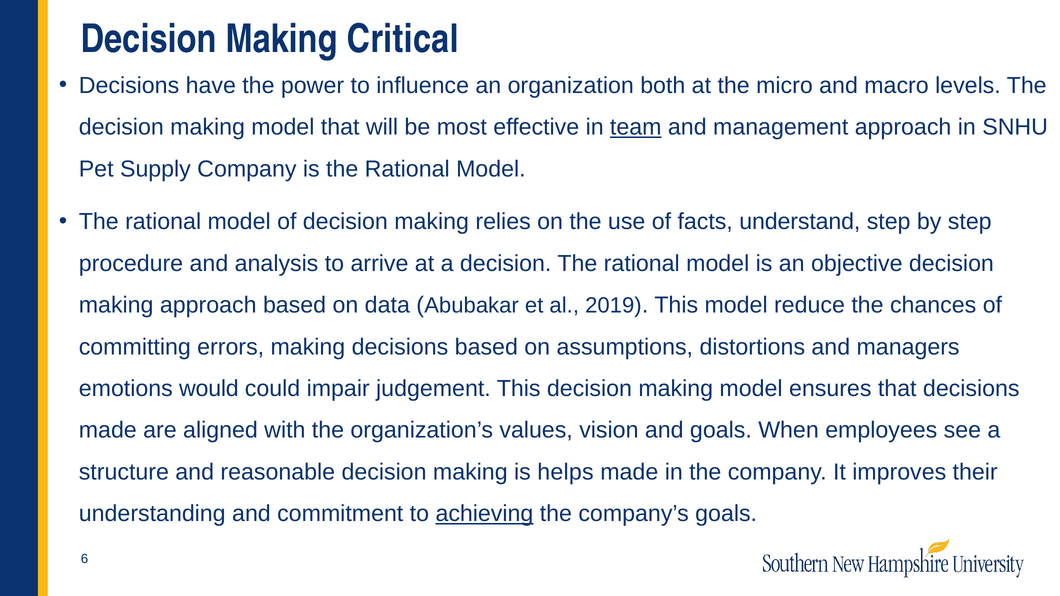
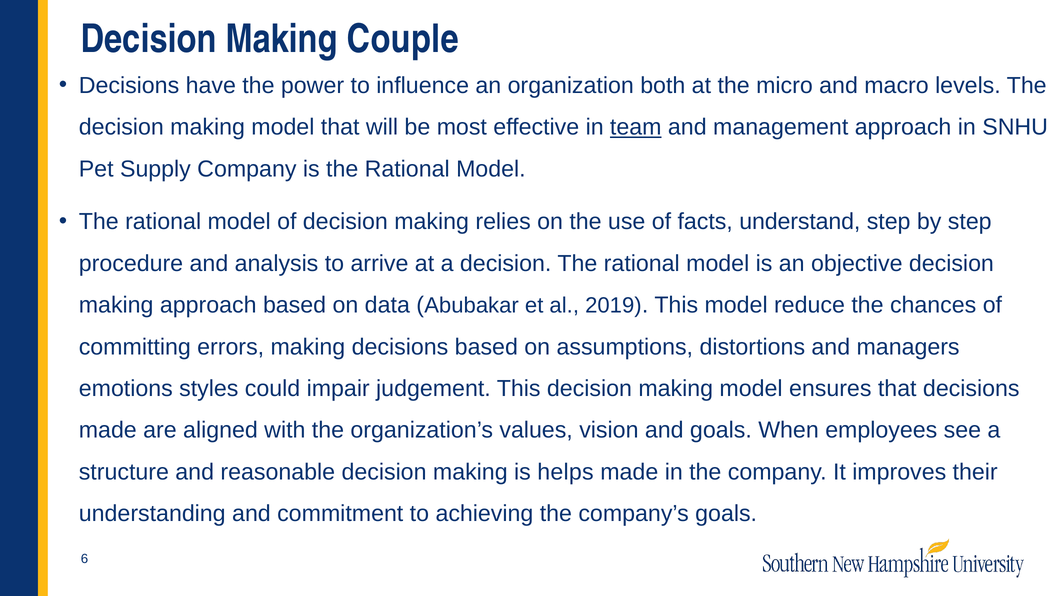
Critical: Critical -> Couple
would: would -> styles
achieving underline: present -> none
